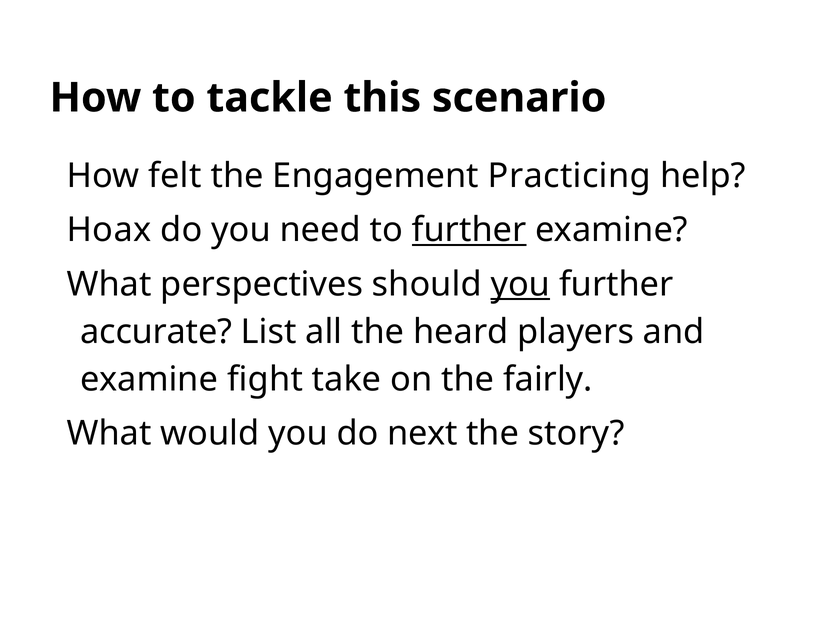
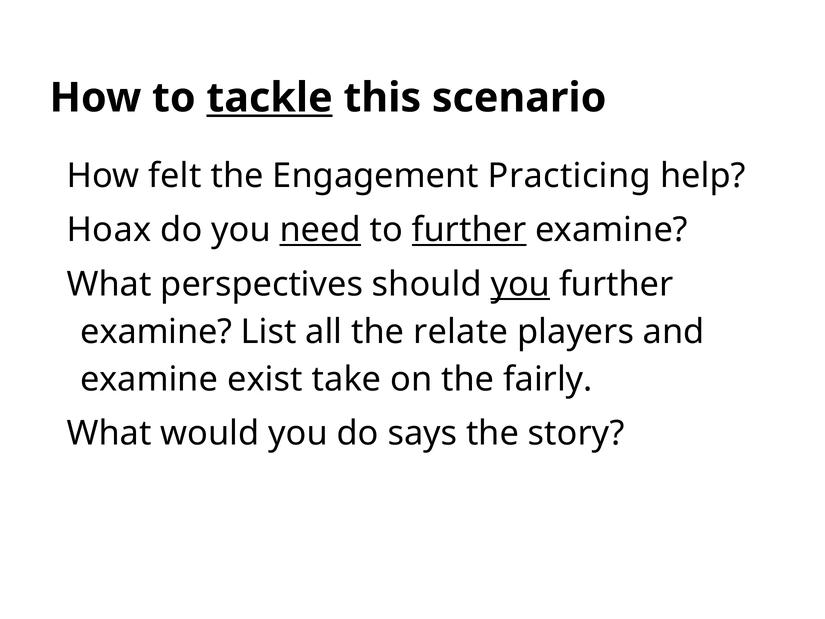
tackle underline: none -> present
need underline: none -> present
accurate at (156, 332): accurate -> examine
heard: heard -> relate
fight: fight -> exist
next: next -> says
